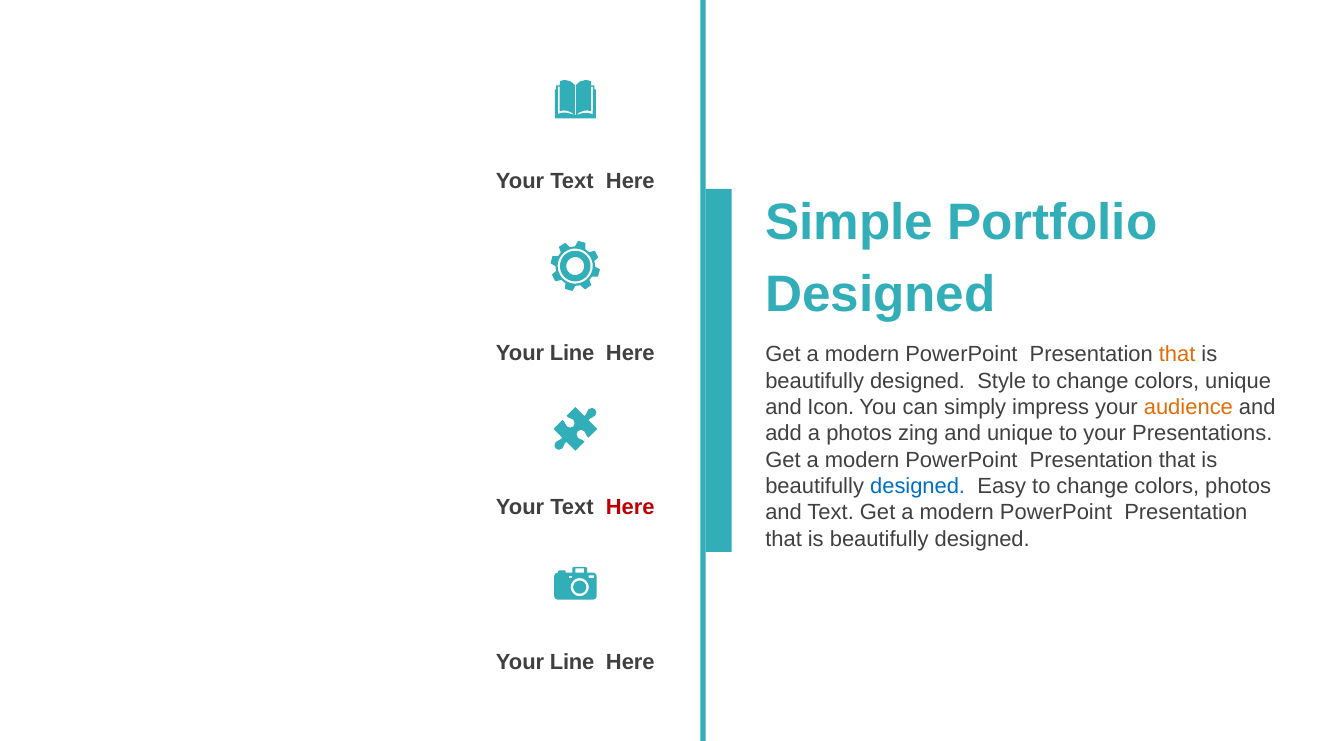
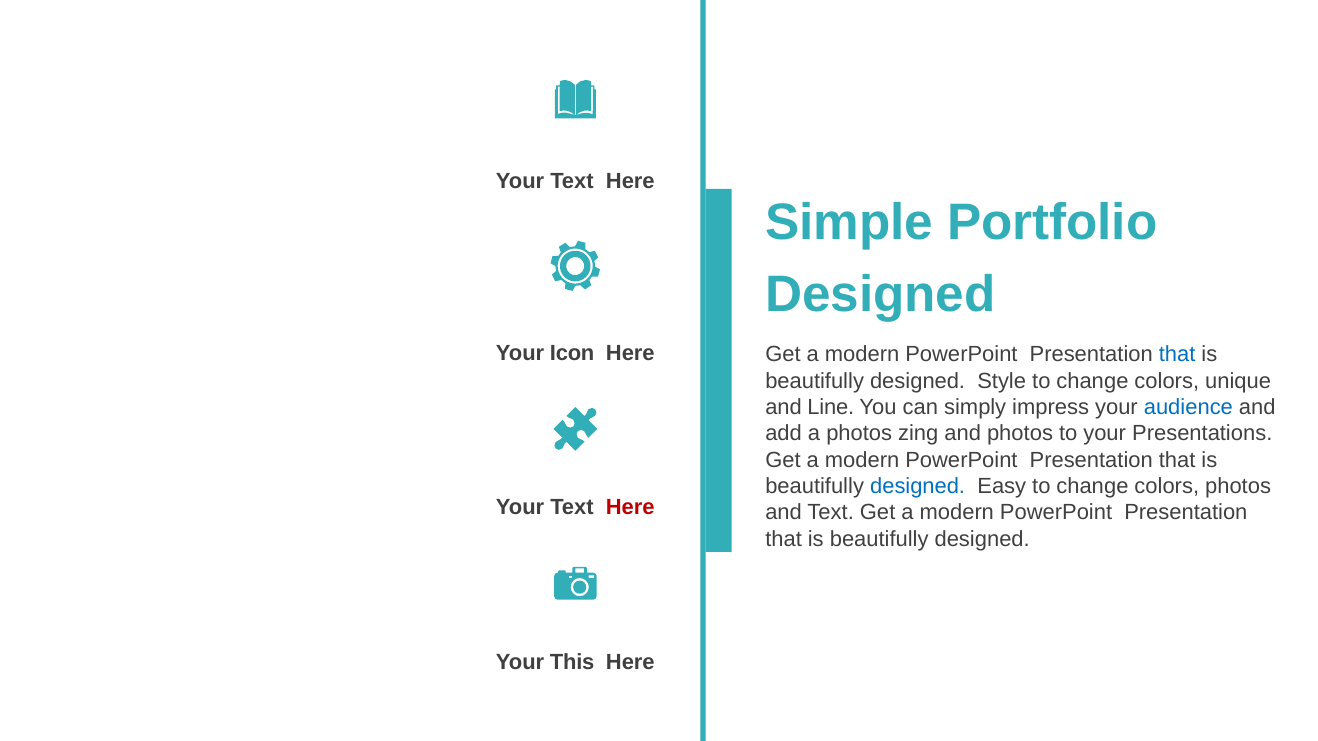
Line at (572, 354): Line -> Icon
that at (1177, 355) colour: orange -> blue
Icon: Icon -> Line
audience colour: orange -> blue
and unique: unique -> photos
Line at (572, 662): Line -> This
